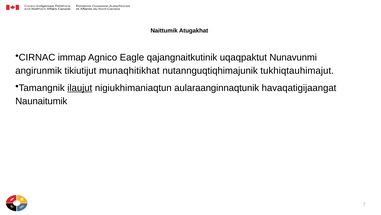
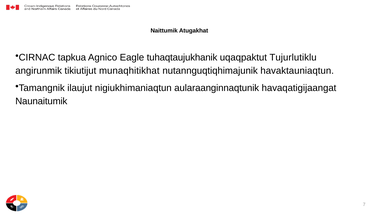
immap: immap -> tapkua
qajangnaitkutinik: qajangnaitkutinik -> tuhaqtaujukhanik
Nunavunmi: Nunavunmi -> Tujurlutiklu
tukhiqtauhimajut: tukhiqtauhimajut -> havaktauniaqtun
ilaujut underline: present -> none
